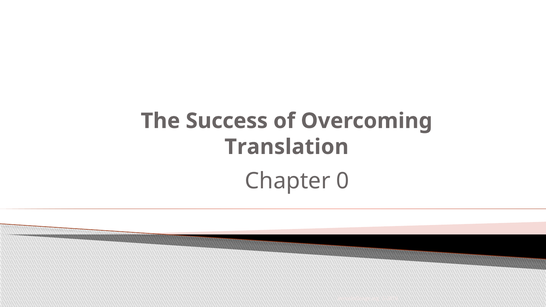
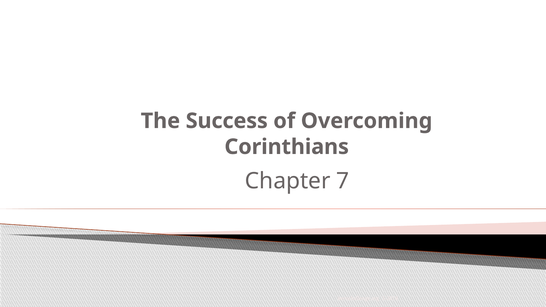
Translation: Translation -> Corinthians
0: 0 -> 7
